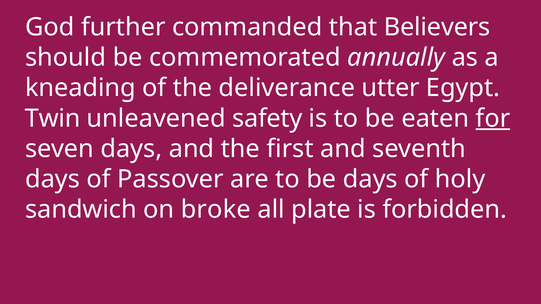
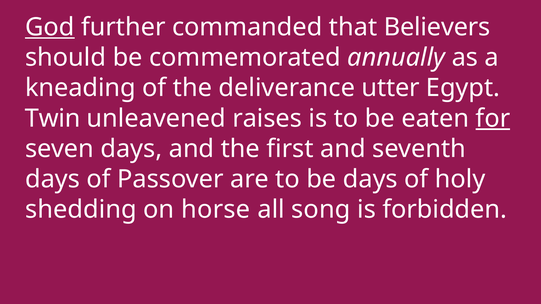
God underline: none -> present
safety: safety -> raises
sandwich: sandwich -> shedding
broke: broke -> horse
plate: plate -> song
